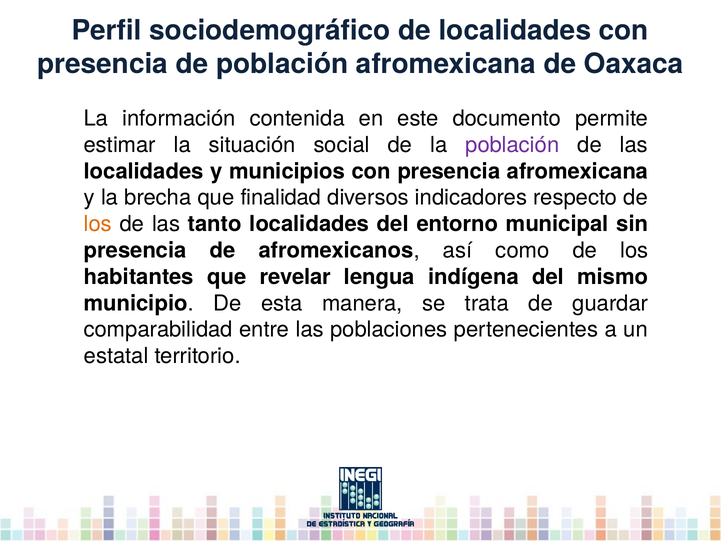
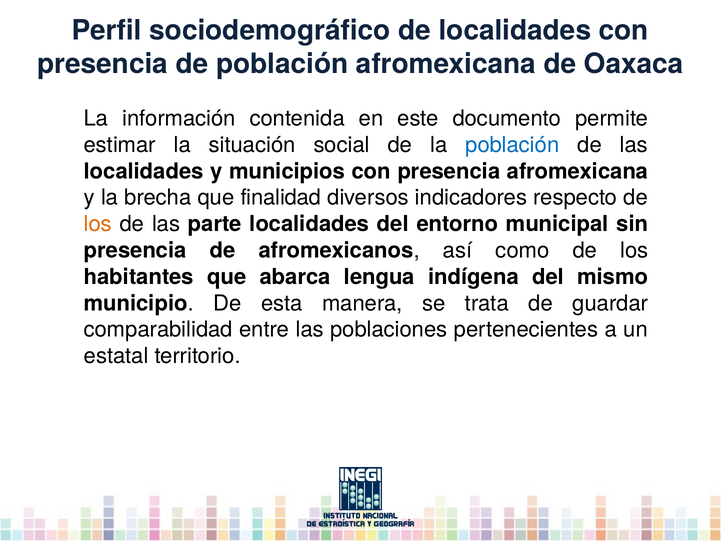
población at (512, 145) colour: purple -> blue
tanto: tanto -> parte
revelar: revelar -> abarca
